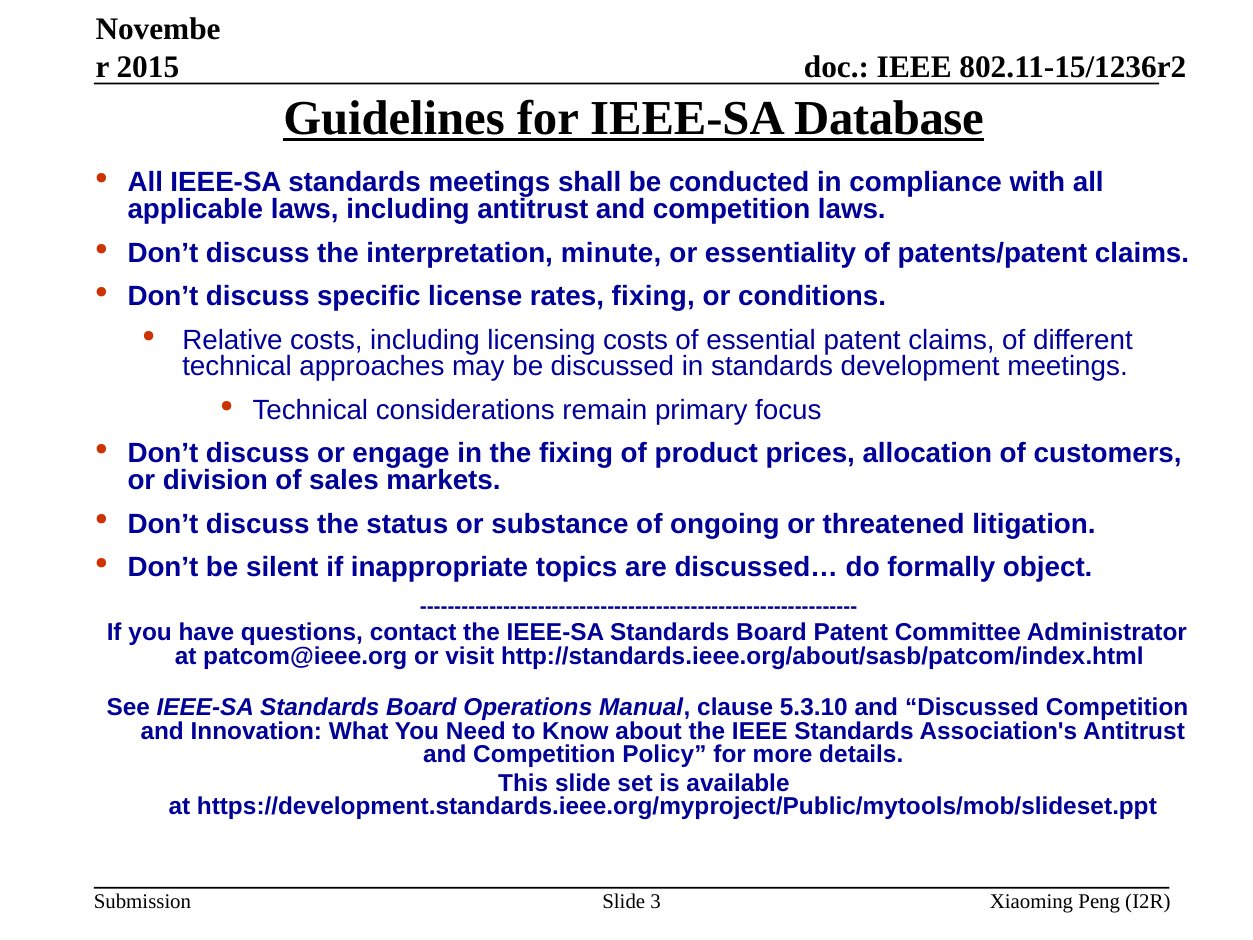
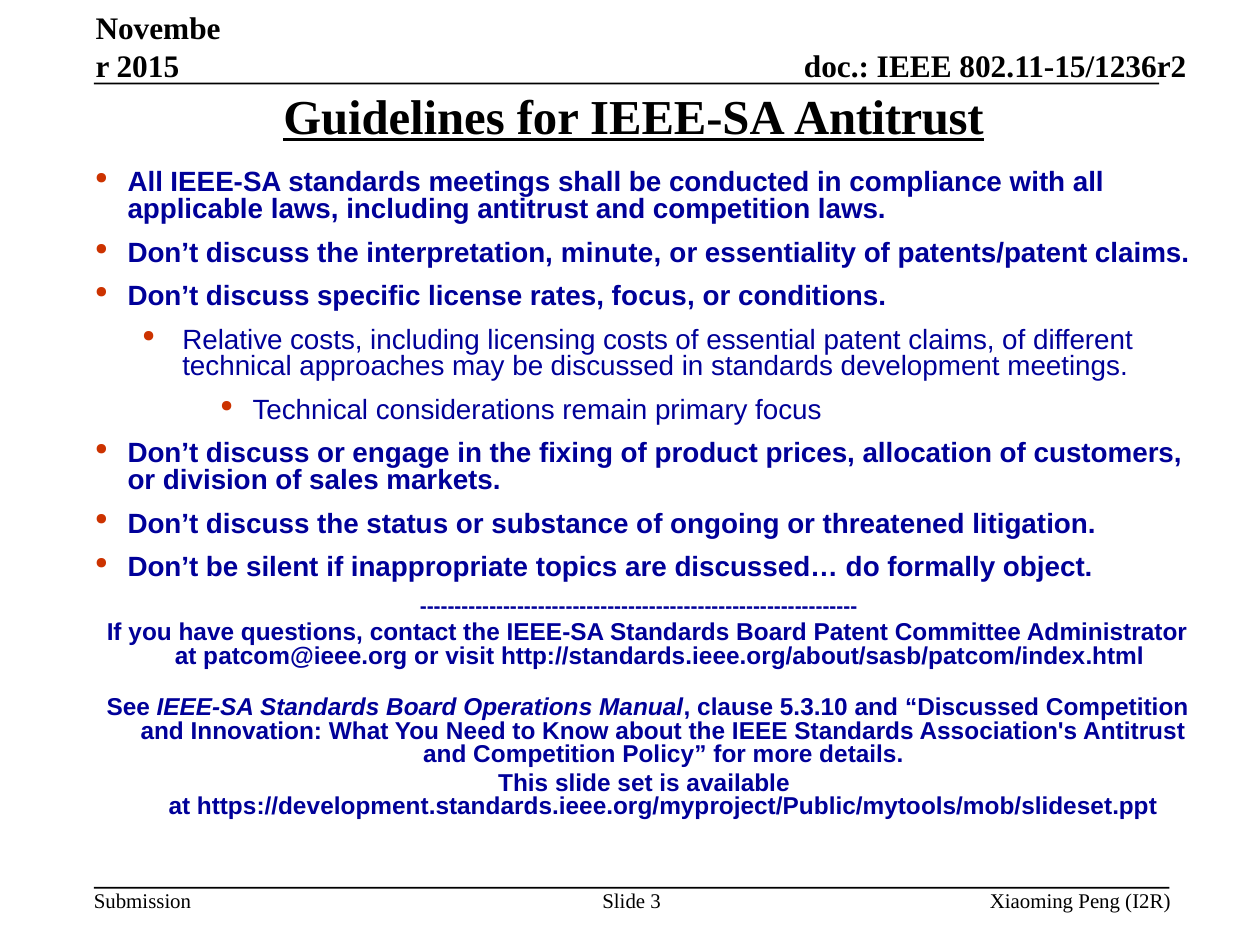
IEEE-SA Database: Database -> Antitrust
rates fixing: fixing -> focus
